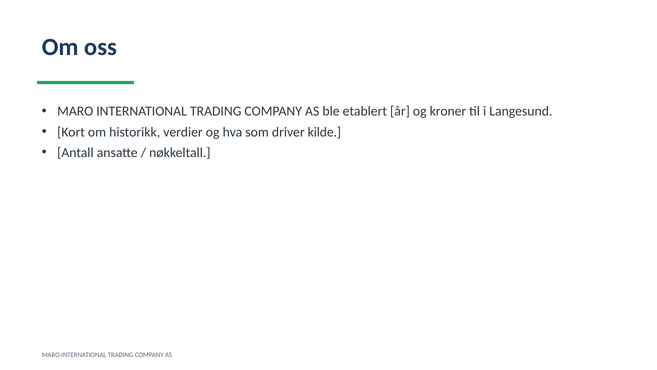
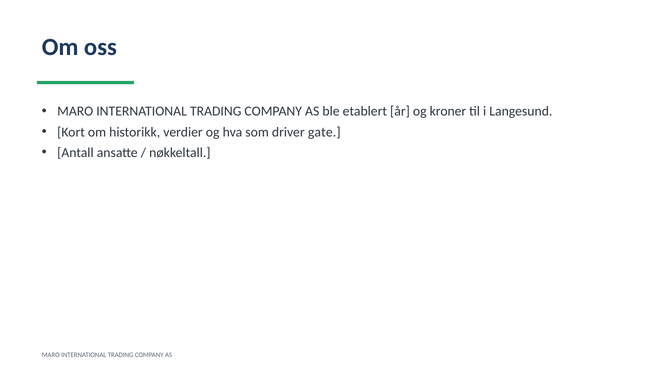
kilde: kilde -> gate
